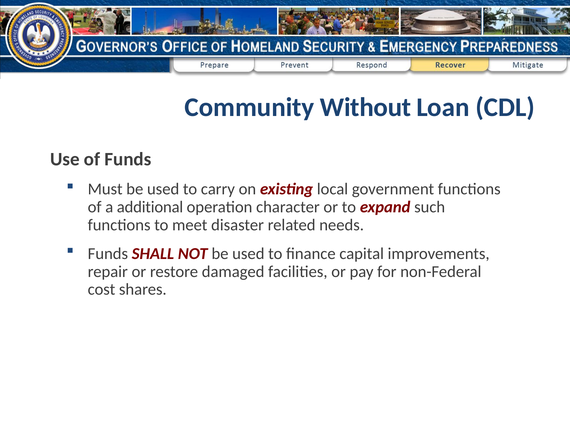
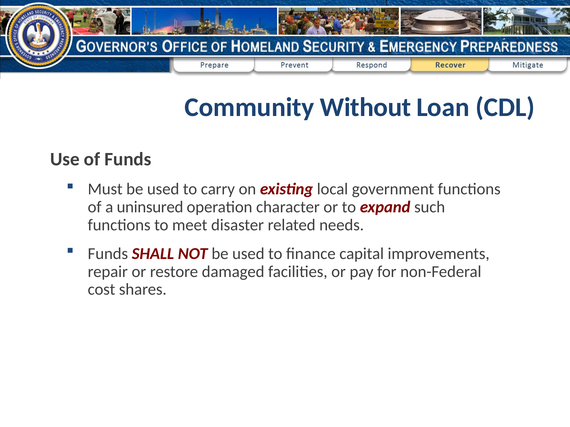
additional: additional -> uninsured
